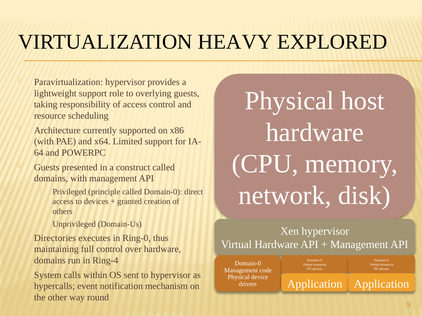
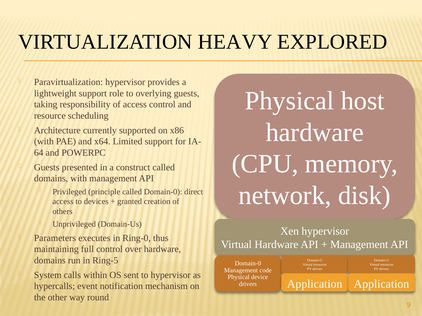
Directories: Directories -> Parameters
Ring-4: Ring-4 -> Ring-5
